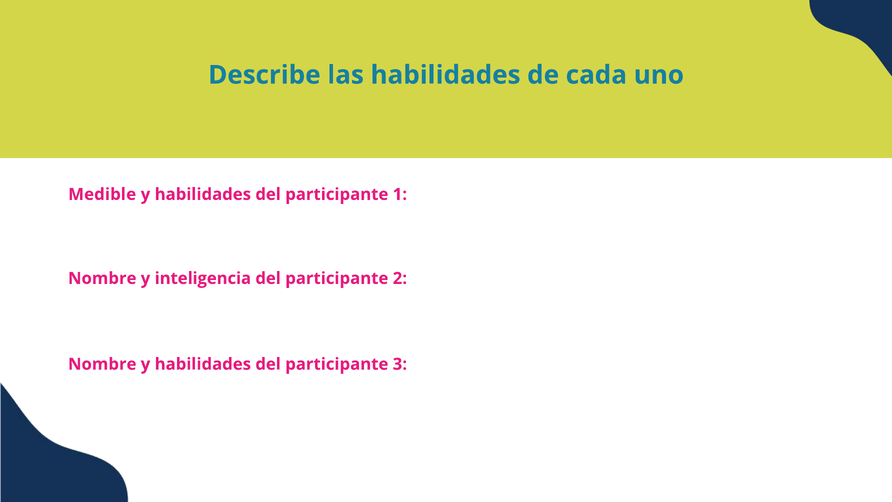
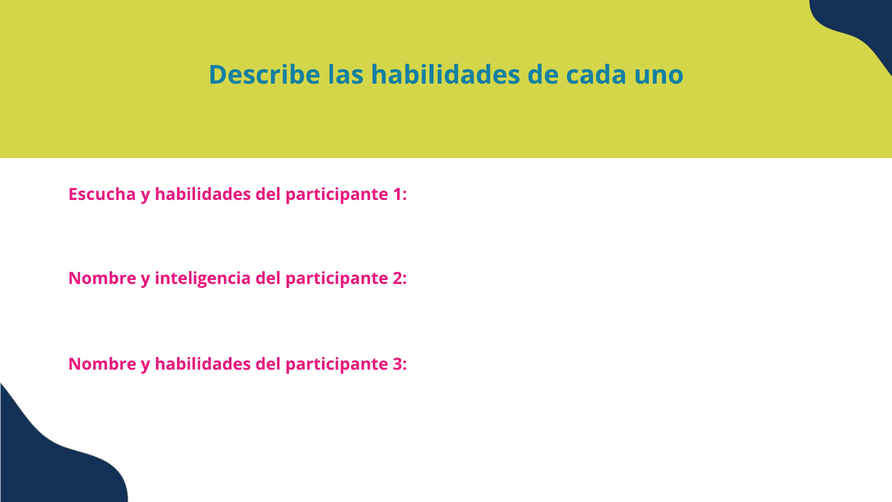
Medible: Medible -> Escucha
